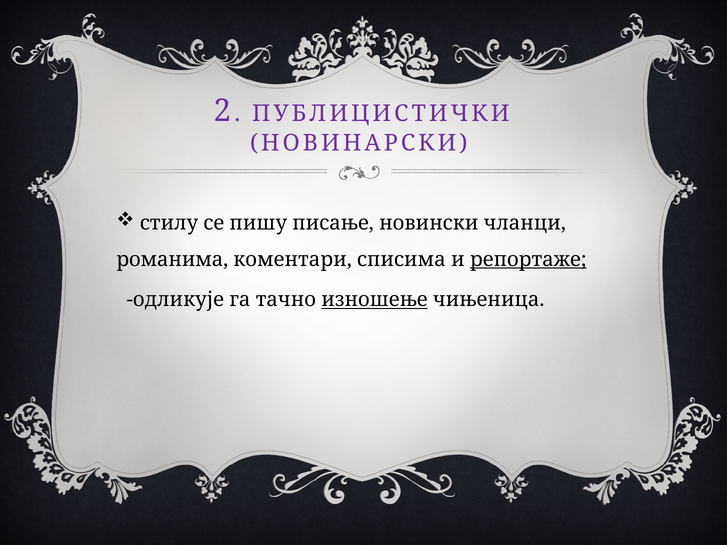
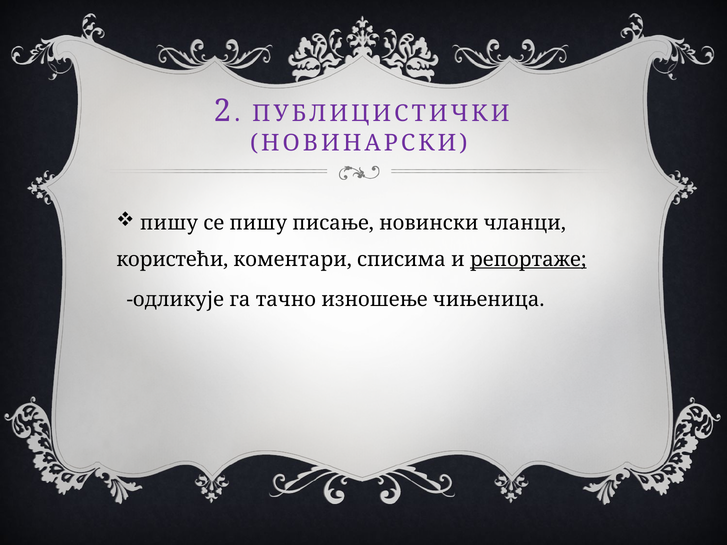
стилу at (169, 223): стилу -> пишу
романима: романима -> користећи
изношење underline: present -> none
